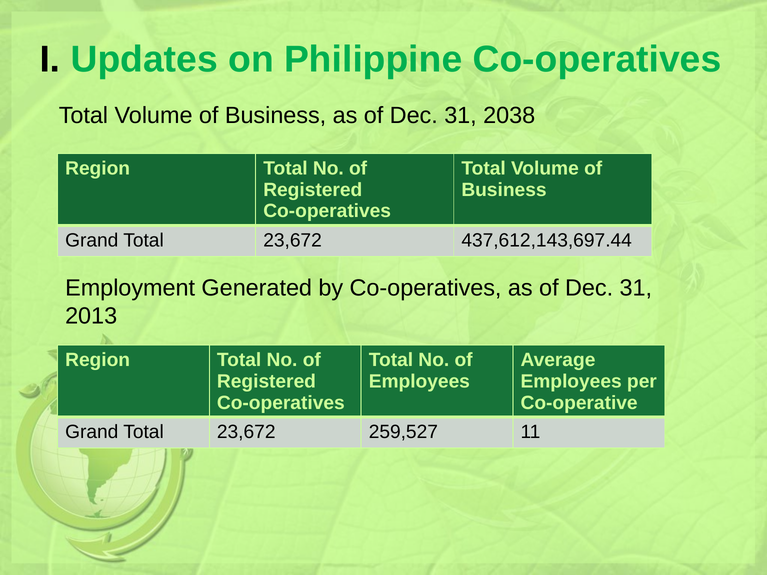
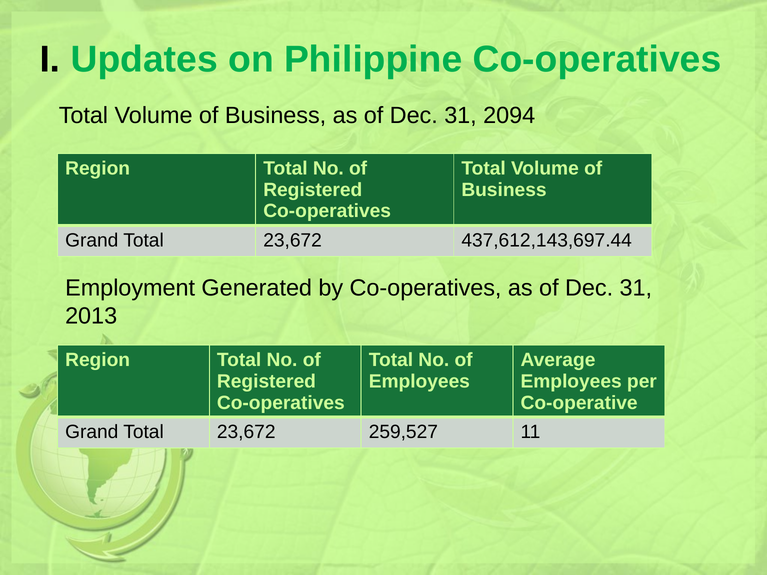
2038: 2038 -> 2094
